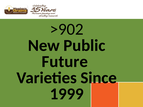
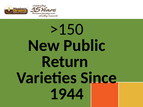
>902: >902 -> >150
Future: Future -> Return
1999: 1999 -> 1944
